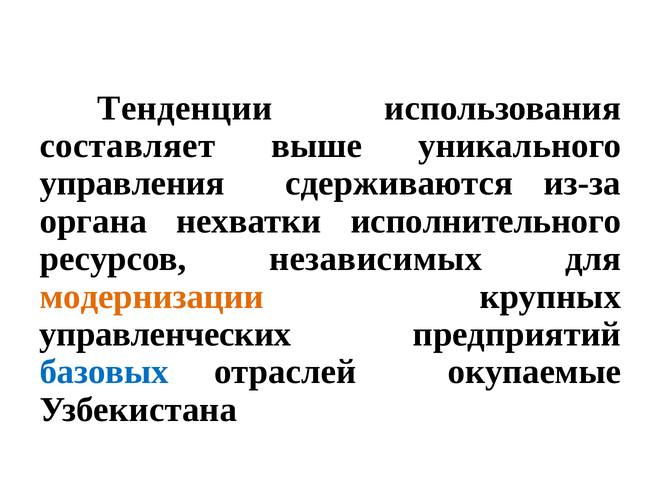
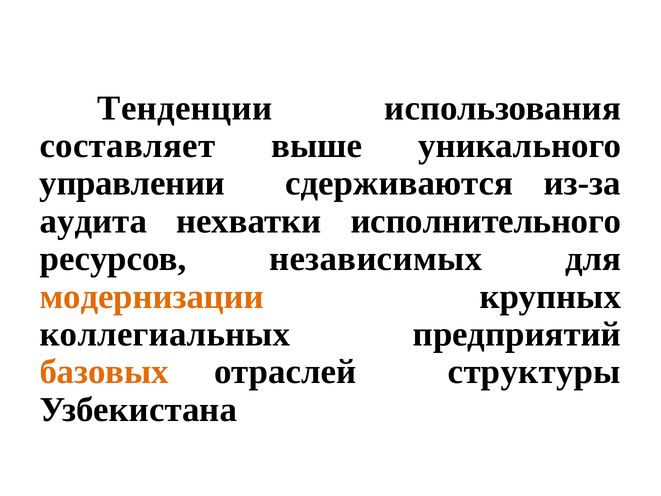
управления: управления -> управлении
органа: органа -> аудита
управленческих: управленческих -> коллегиальных
базовых colour: blue -> orange
окупаемые: окупаемые -> структуры
